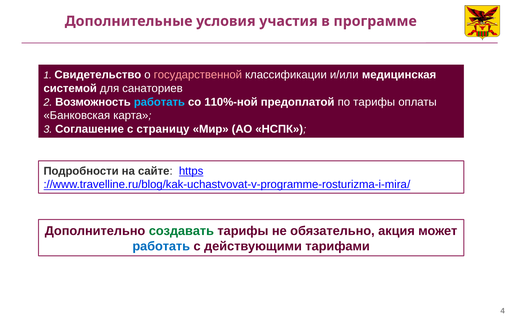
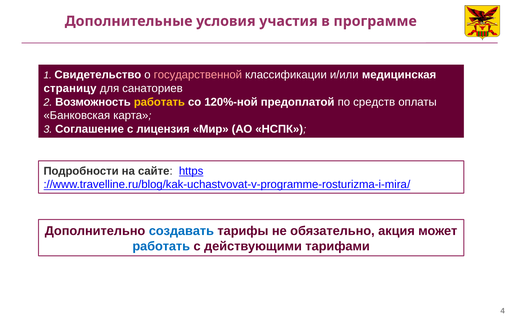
системой: системой -> страницу
работать at (159, 102) colour: light blue -> yellow
110%-ной: 110%-ной -> 120%-ной
по тарифы: тарифы -> средств
страницу: страницу -> лицензия
создавать colour: green -> blue
